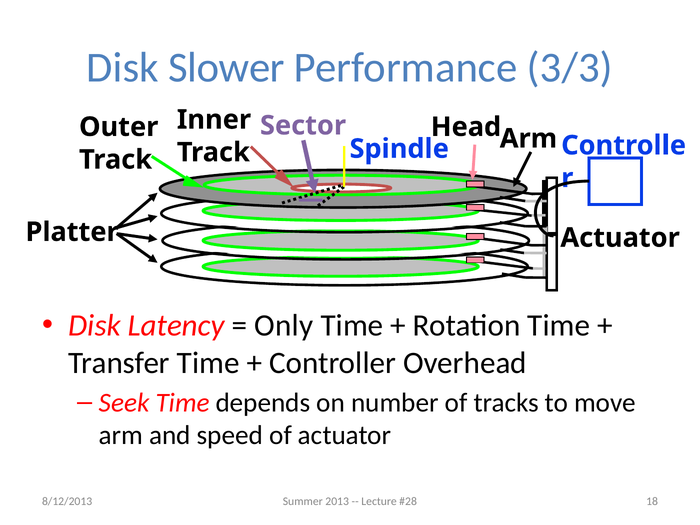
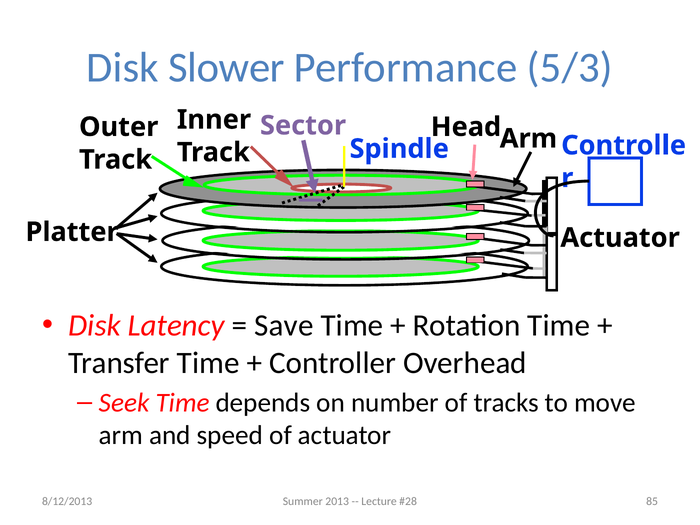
3/3: 3/3 -> 5/3
Only: Only -> Save
18: 18 -> 85
